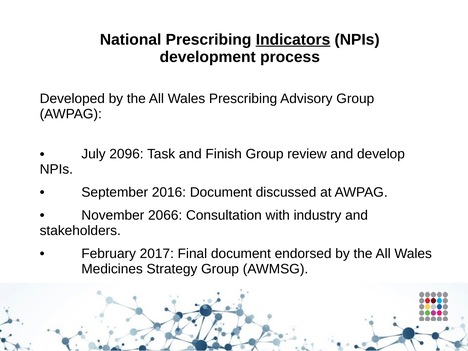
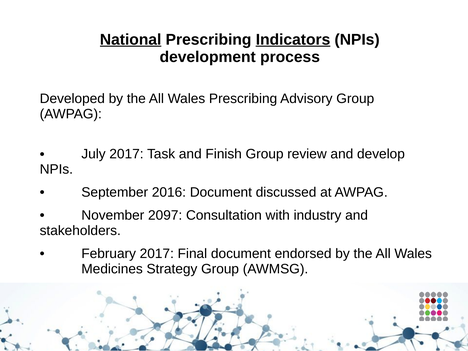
National underline: none -> present
July 2096: 2096 -> 2017
2066: 2066 -> 2097
